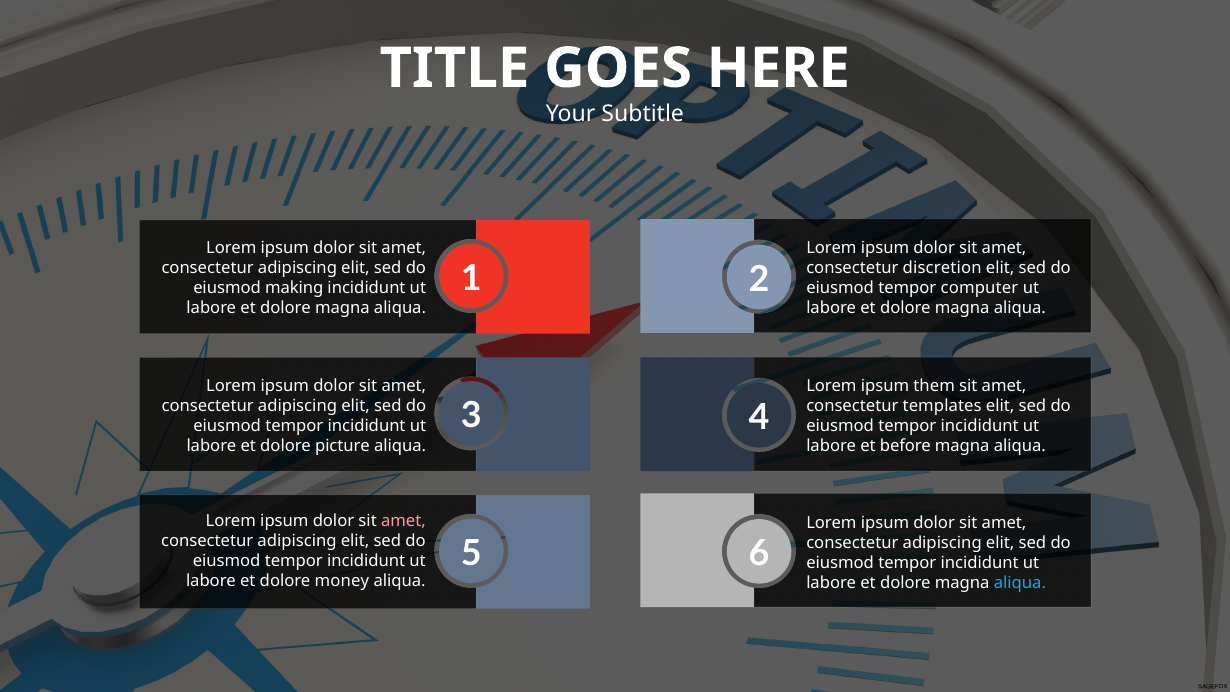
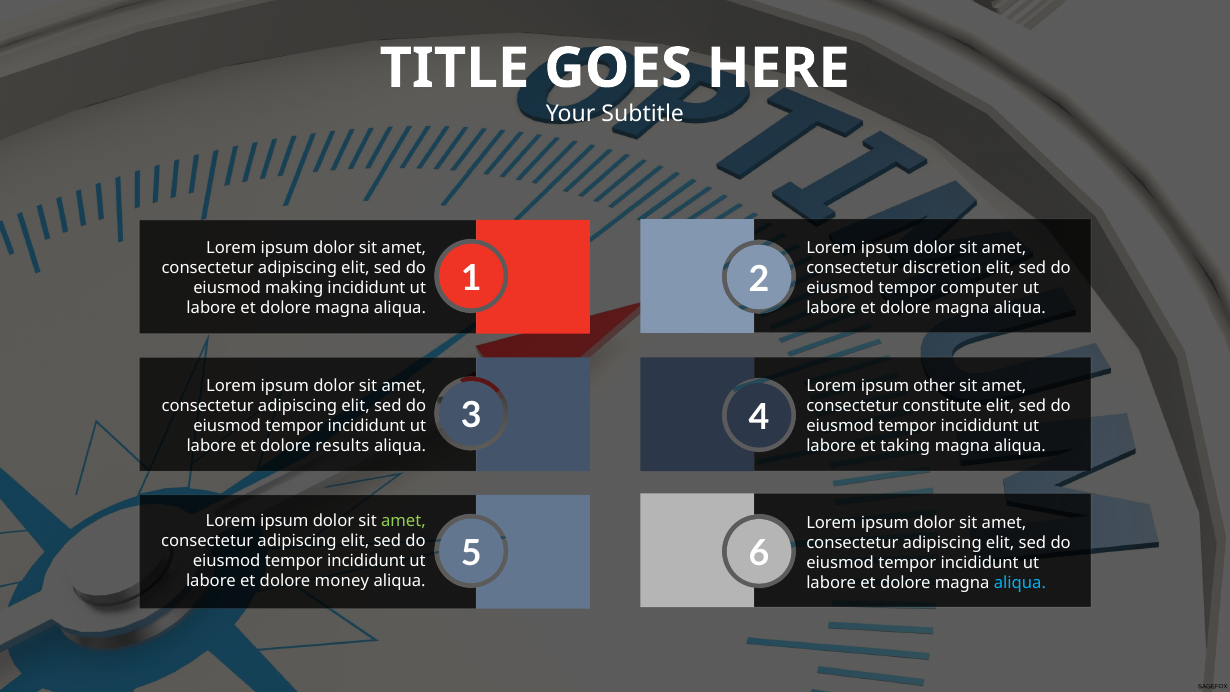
them: them -> other
templates: templates -> constitute
picture: picture -> results
before: before -> taking
amet at (403, 521) colour: pink -> light green
